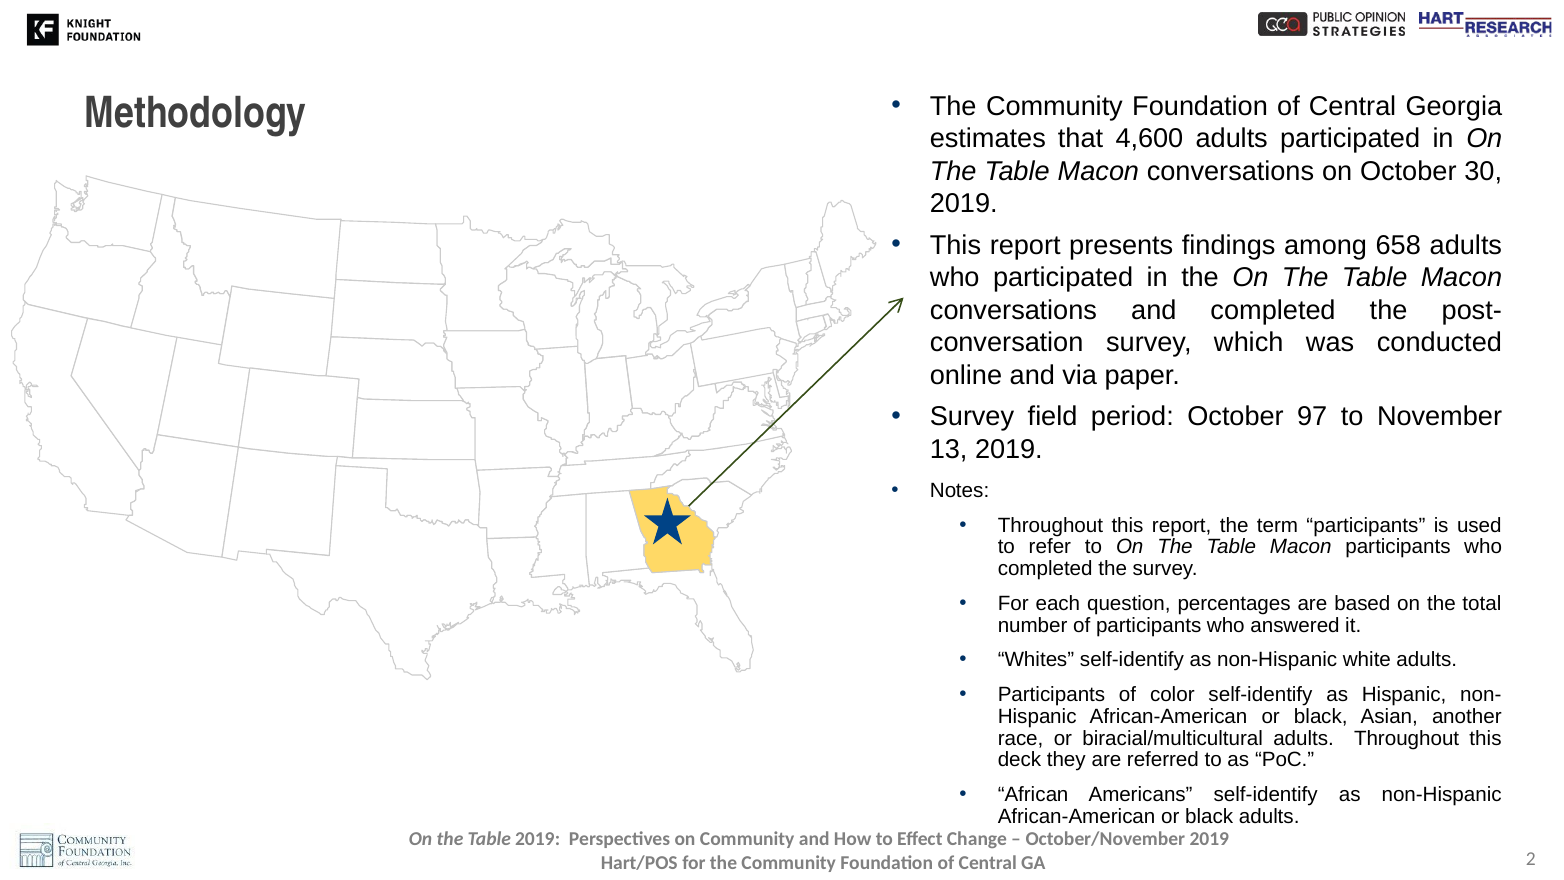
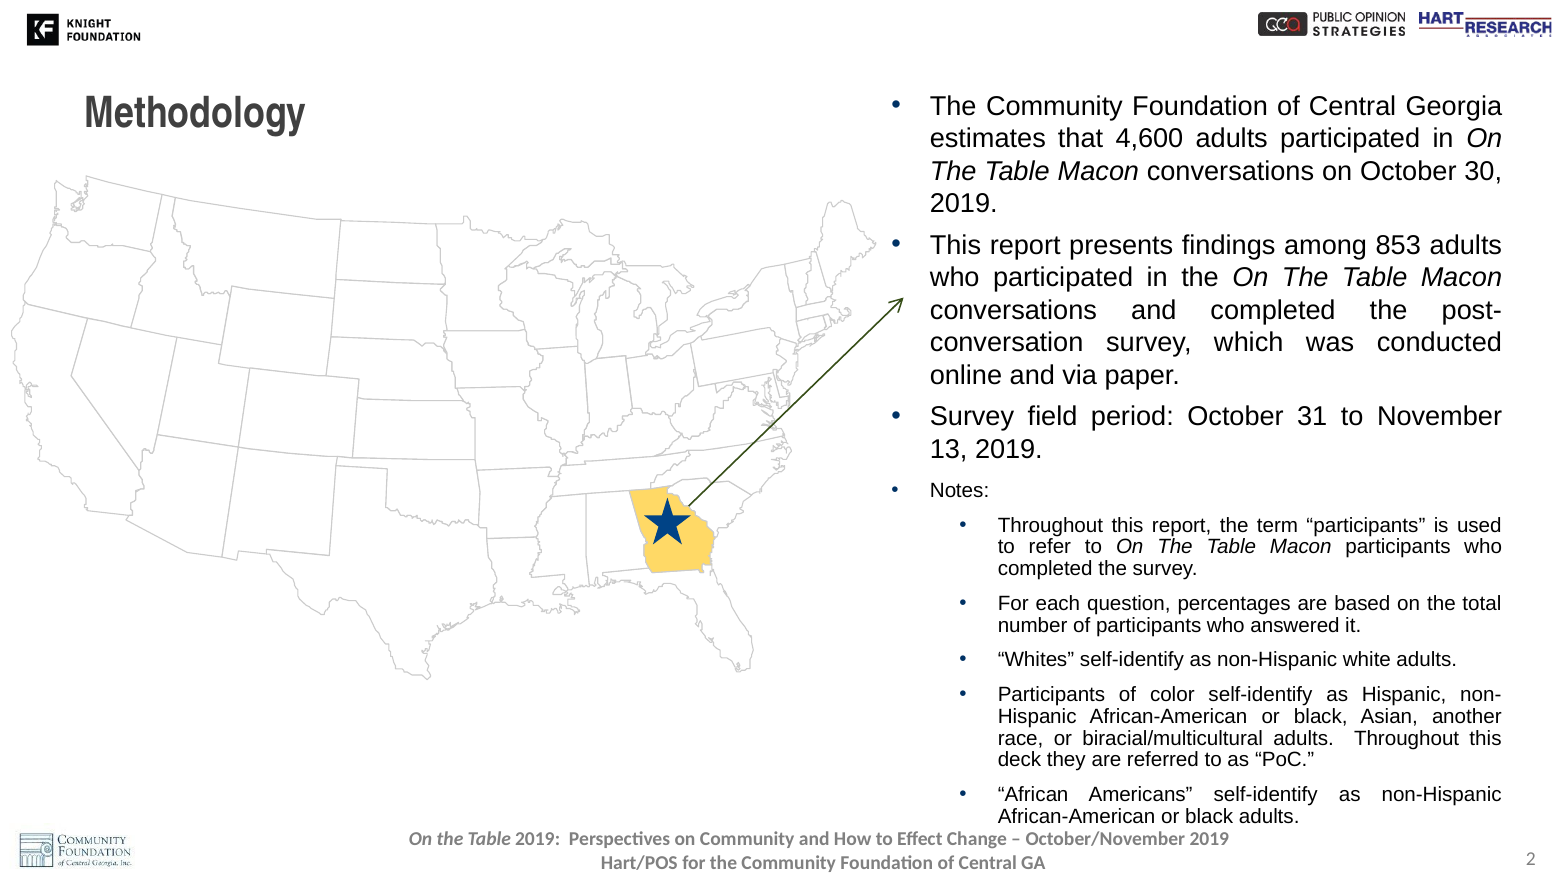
658: 658 -> 853
97: 97 -> 31
